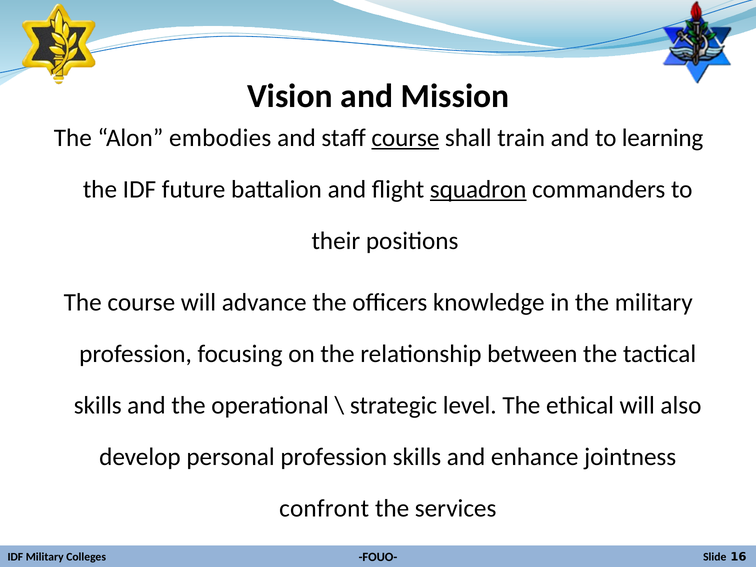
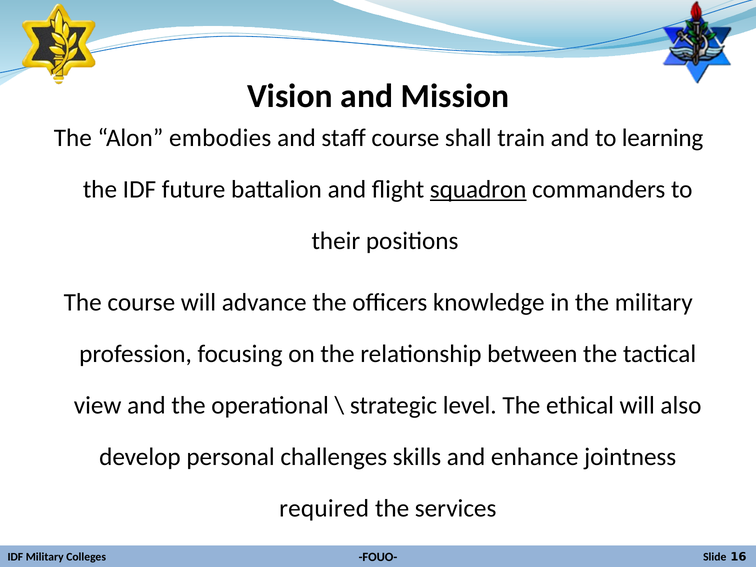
course at (405, 138) underline: present -> none
skills at (98, 405): skills -> view
personal profession: profession -> challenges
confront: confront -> required
